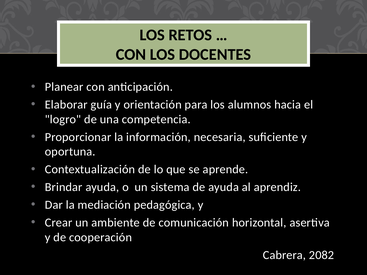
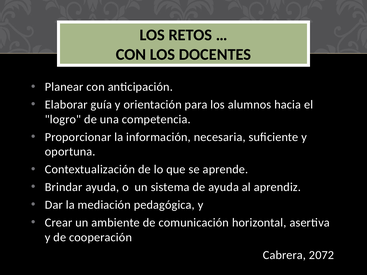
2082: 2082 -> 2072
